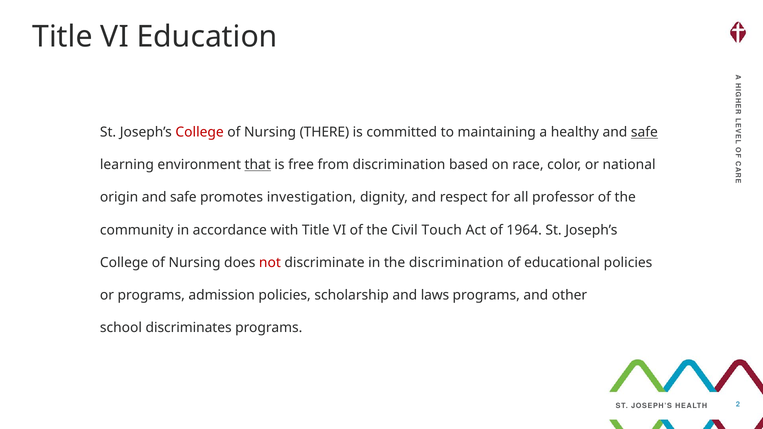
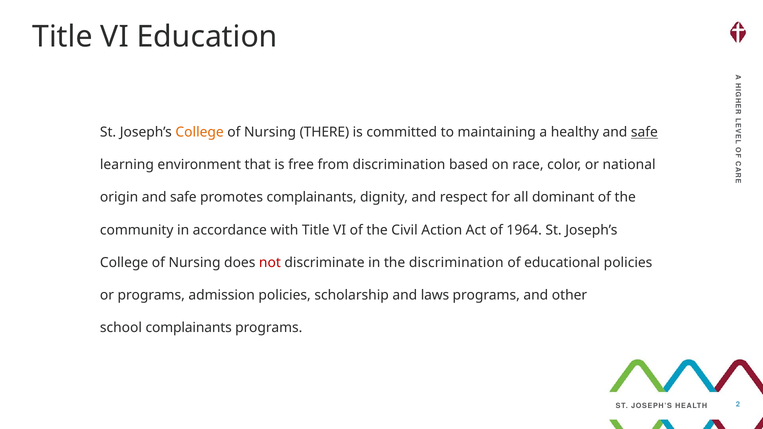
College at (200, 132) colour: red -> orange
that underline: present -> none
promotes investigation: investigation -> complainants
professor: professor -> dominant
Touch: Touch -> Action
school discriminates: discriminates -> complainants
